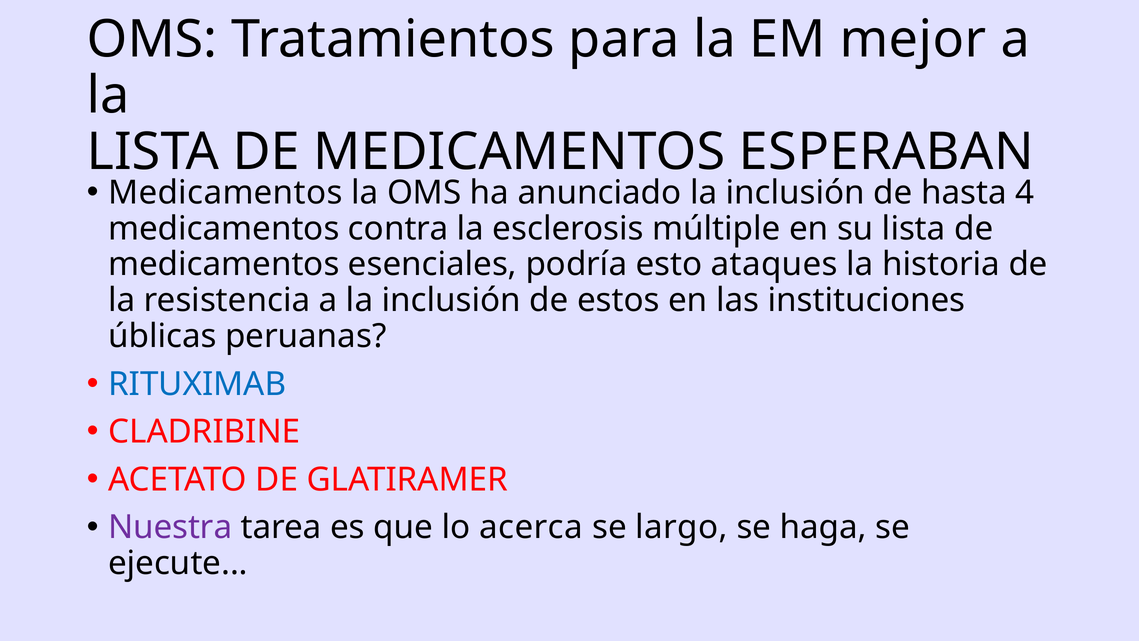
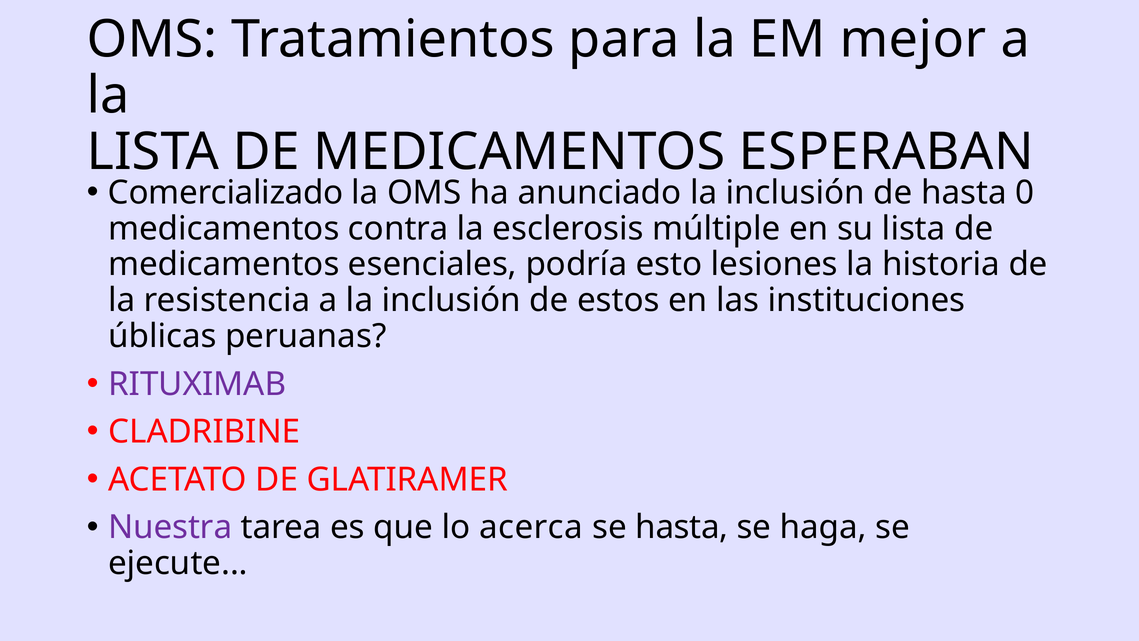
Medicamentos at (225, 193): Medicamentos -> Comercializado
4: 4 -> 0
ataques: ataques -> lesiones
RITUXIMAB colour: blue -> purple
se largo: largo -> hasta
